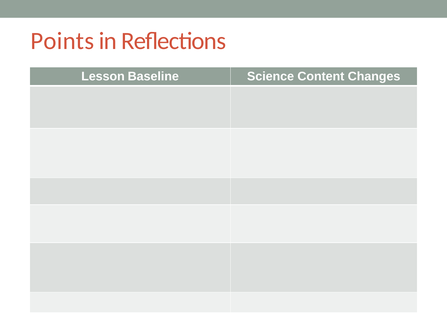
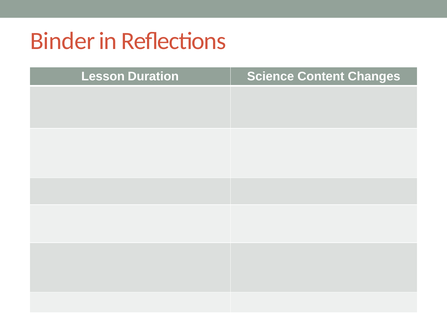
Points: Points -> Binder
Baseline: Baseline -> Duration
